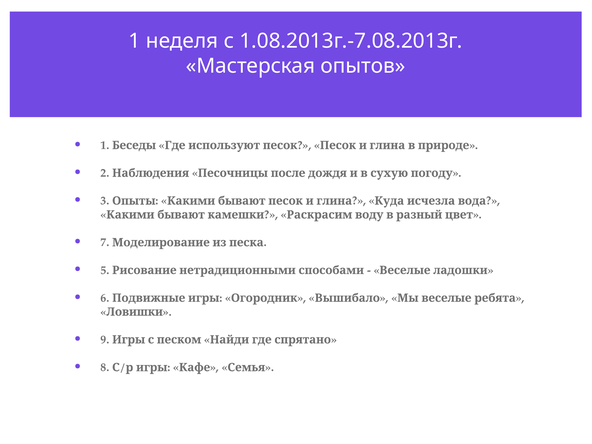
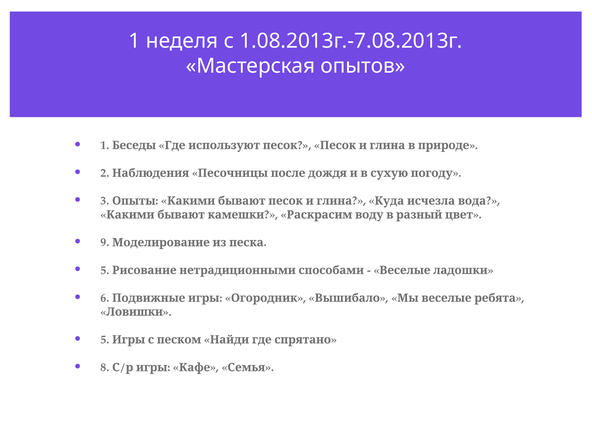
7: 7 -> 9
9 at (105, 340): 9 -> 5
